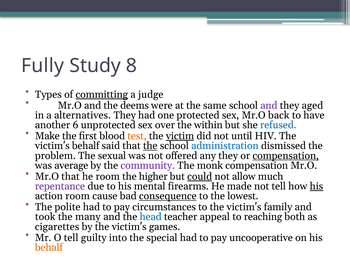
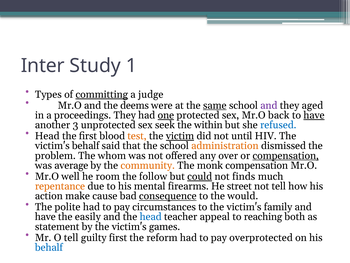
Fully: Fully -> Inter
8: 8 -> 1
same underline: none -> present
alternatives: alternatives -> proceedings
one underline: none -> present
have at (314, 115) underline: none -> present
6: 6 -> 3
over: over -> seek
Make at (47, 136): Make -> Head
the at (150, 146) underline: present -> none
administration colour: blue -> orange
sexual: sexual -> whom
any they: they -> over
community colour: purple -> orange
Mr.O that: that -> well
higher: higher -> follow
allow: allow -> finds
repentance colour: purple -> orange
made: made -> street
his at (316, 186) underline: present -> none
action room: room -> make
lowest: lowest -> would
took at (45, 216): took -> have
many: many -> easily
cigarettes: cigarettes -> statement
guilty into: into -> first
special: special -> reform
uncooperative: uncooperative -> overprotected
behalf at (49, 247) colour: orange -> blue
